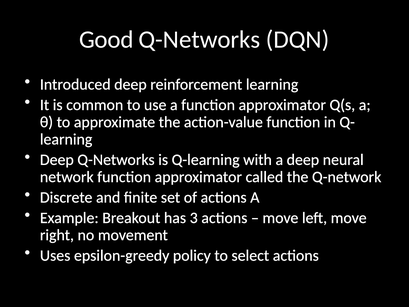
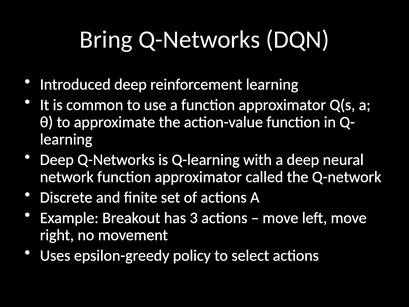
Good: Good -> Bring
